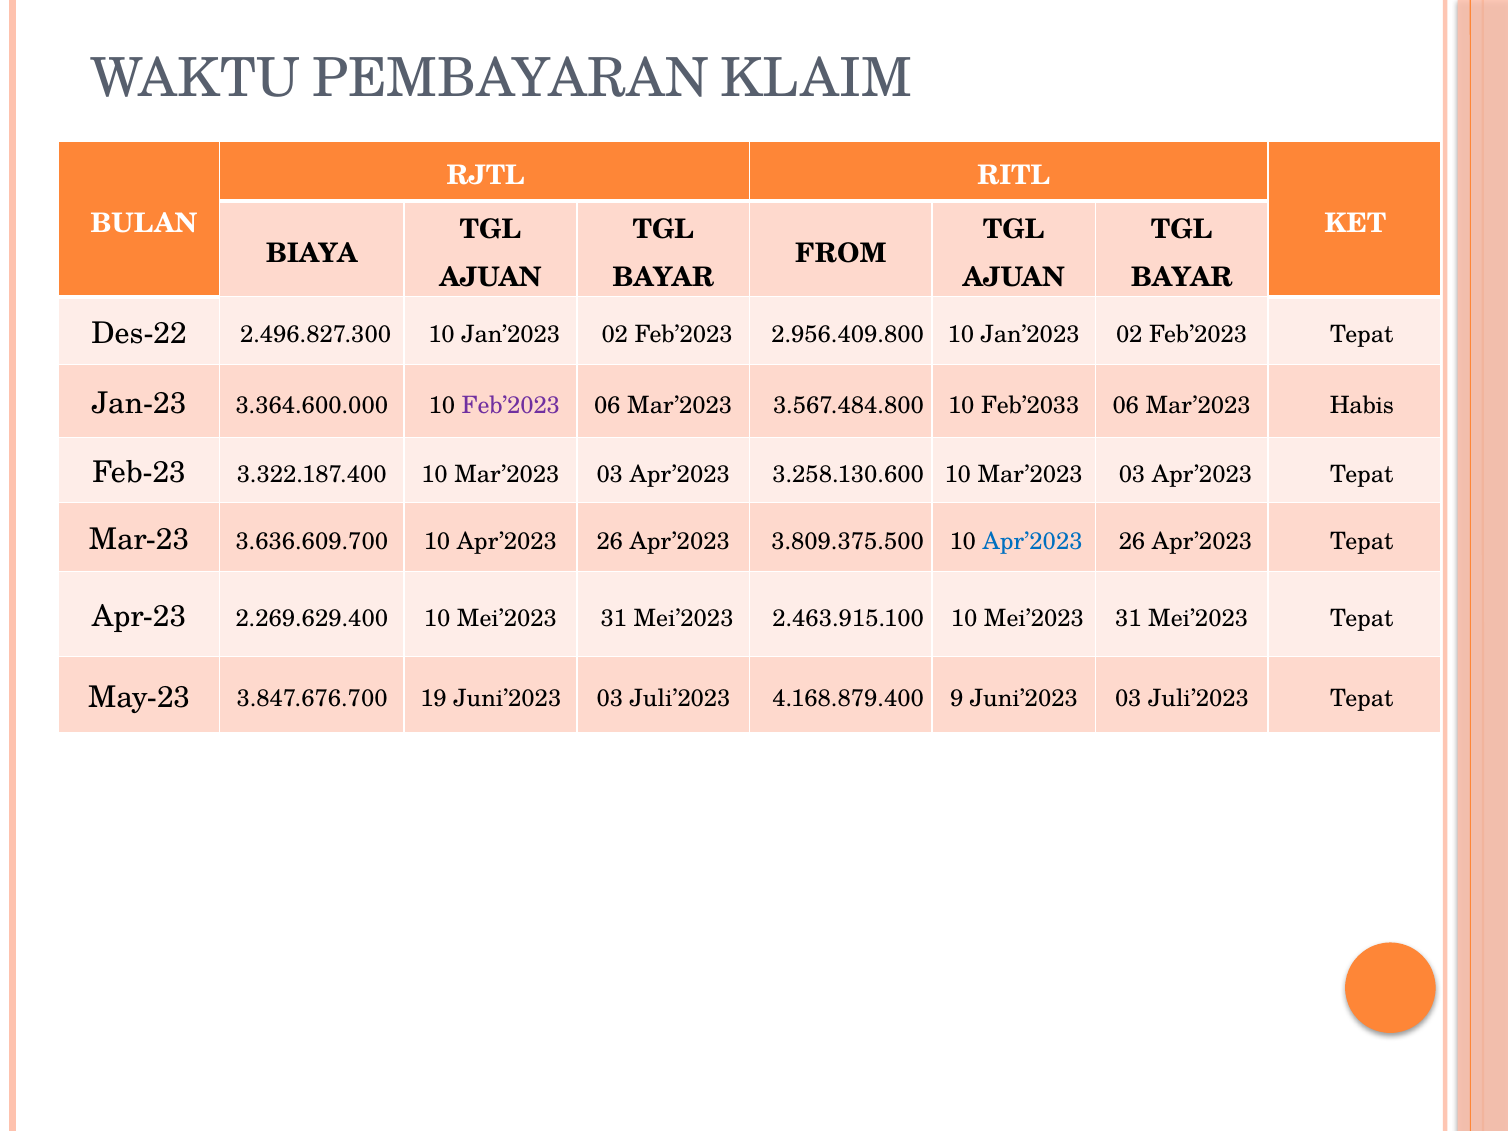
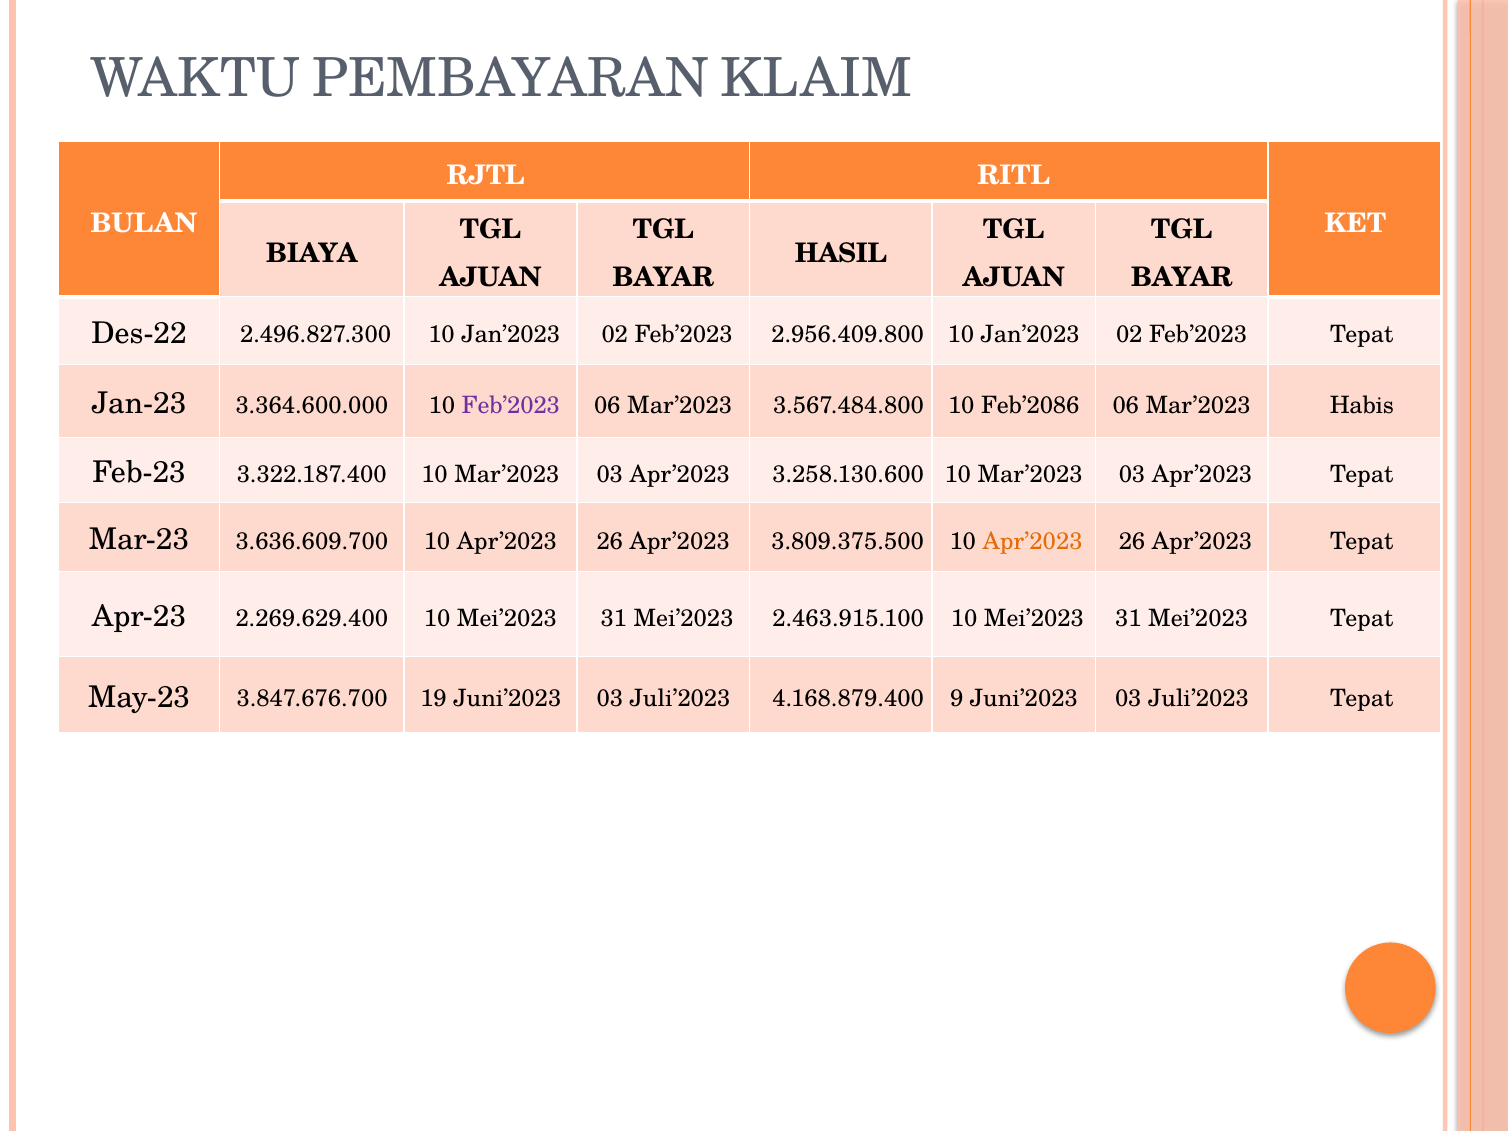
FROM: FROM -> HASIL
Feb’2033: Feb’2033 -> Feb’2086
Apr’2023 at (1033, 541) colour: blue -> orange
